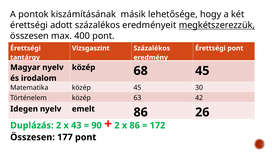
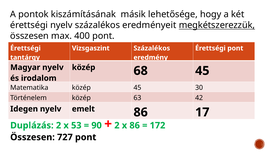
érettségi adott: adott -> nyelv
26: 26 -> 17
43: 43 -> 53
177: 177 -> 727
